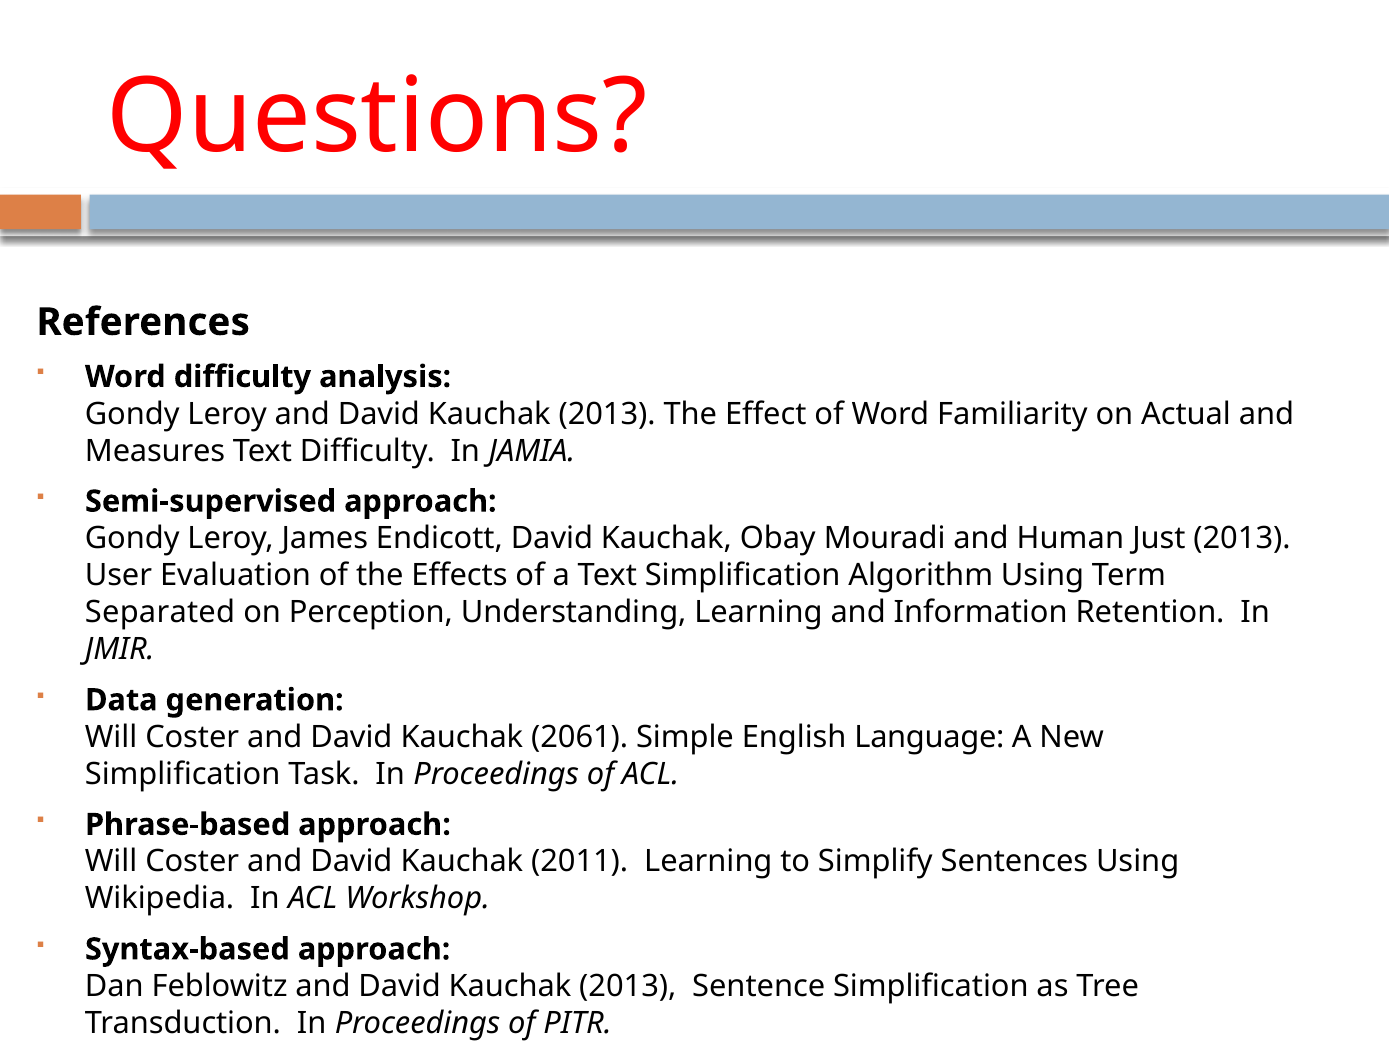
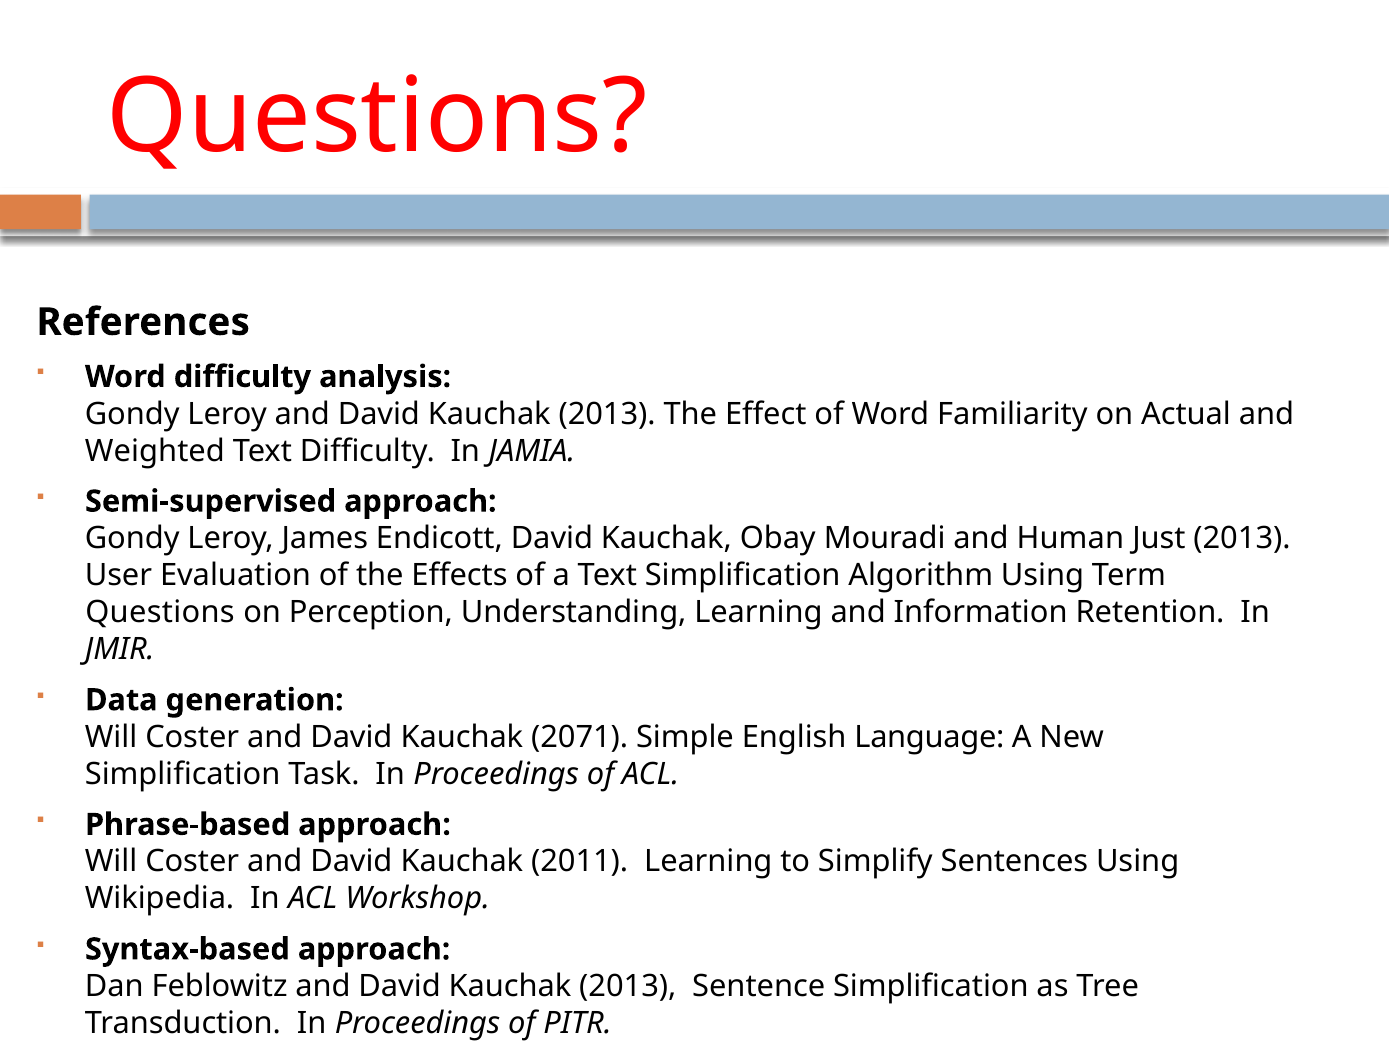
Measures: Measures -> Weighted
Separated at (160, 612): Separated -> Questions
2061: 2061 -> 2071
